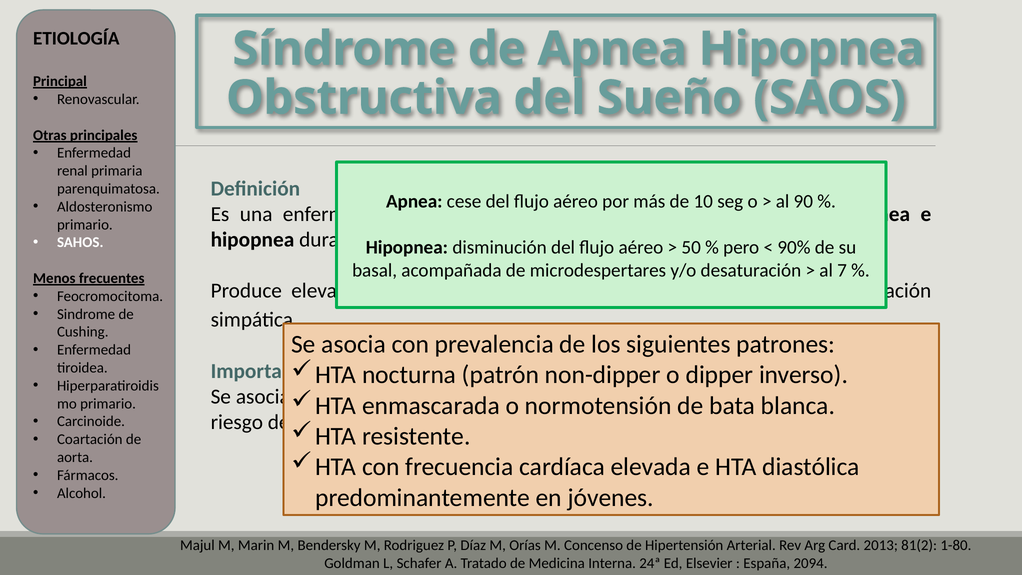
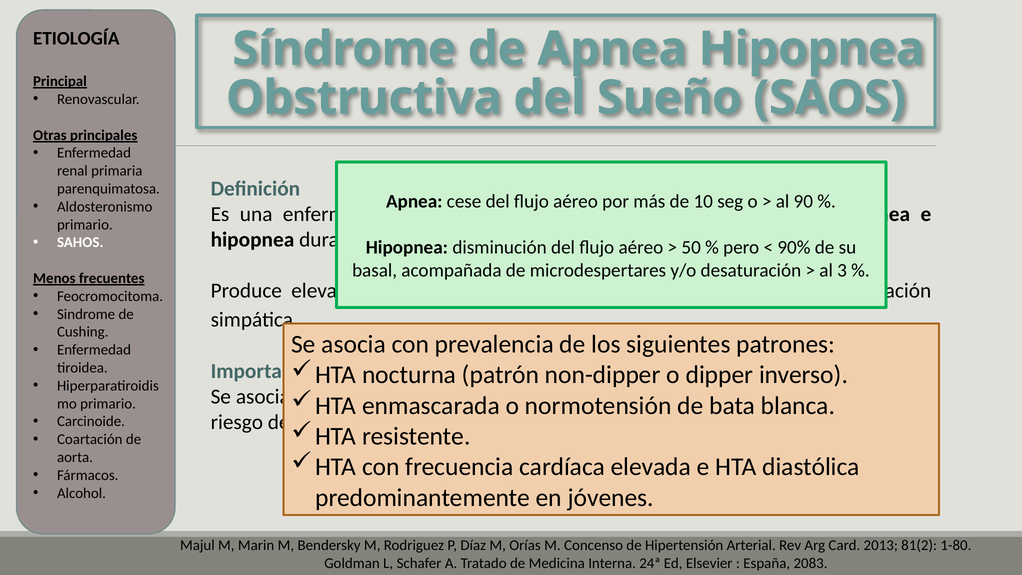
7: 7 -> 3
2094: 2094 -> 2083
